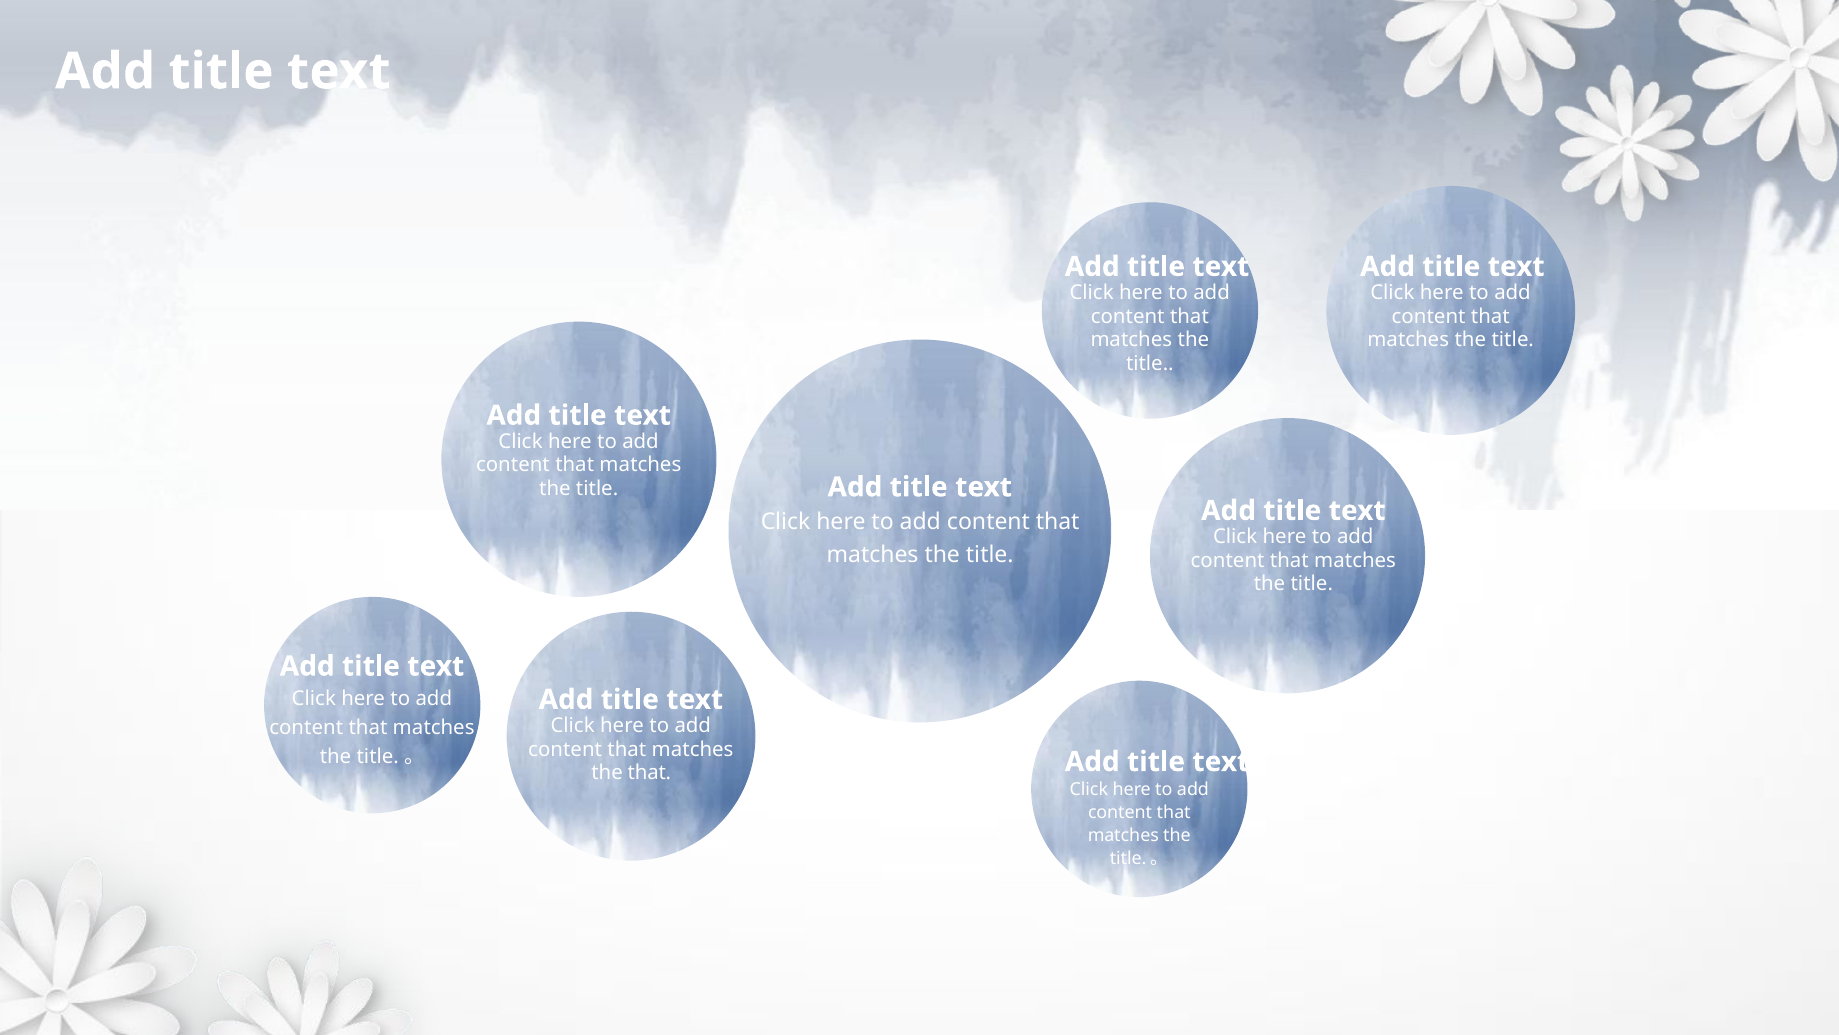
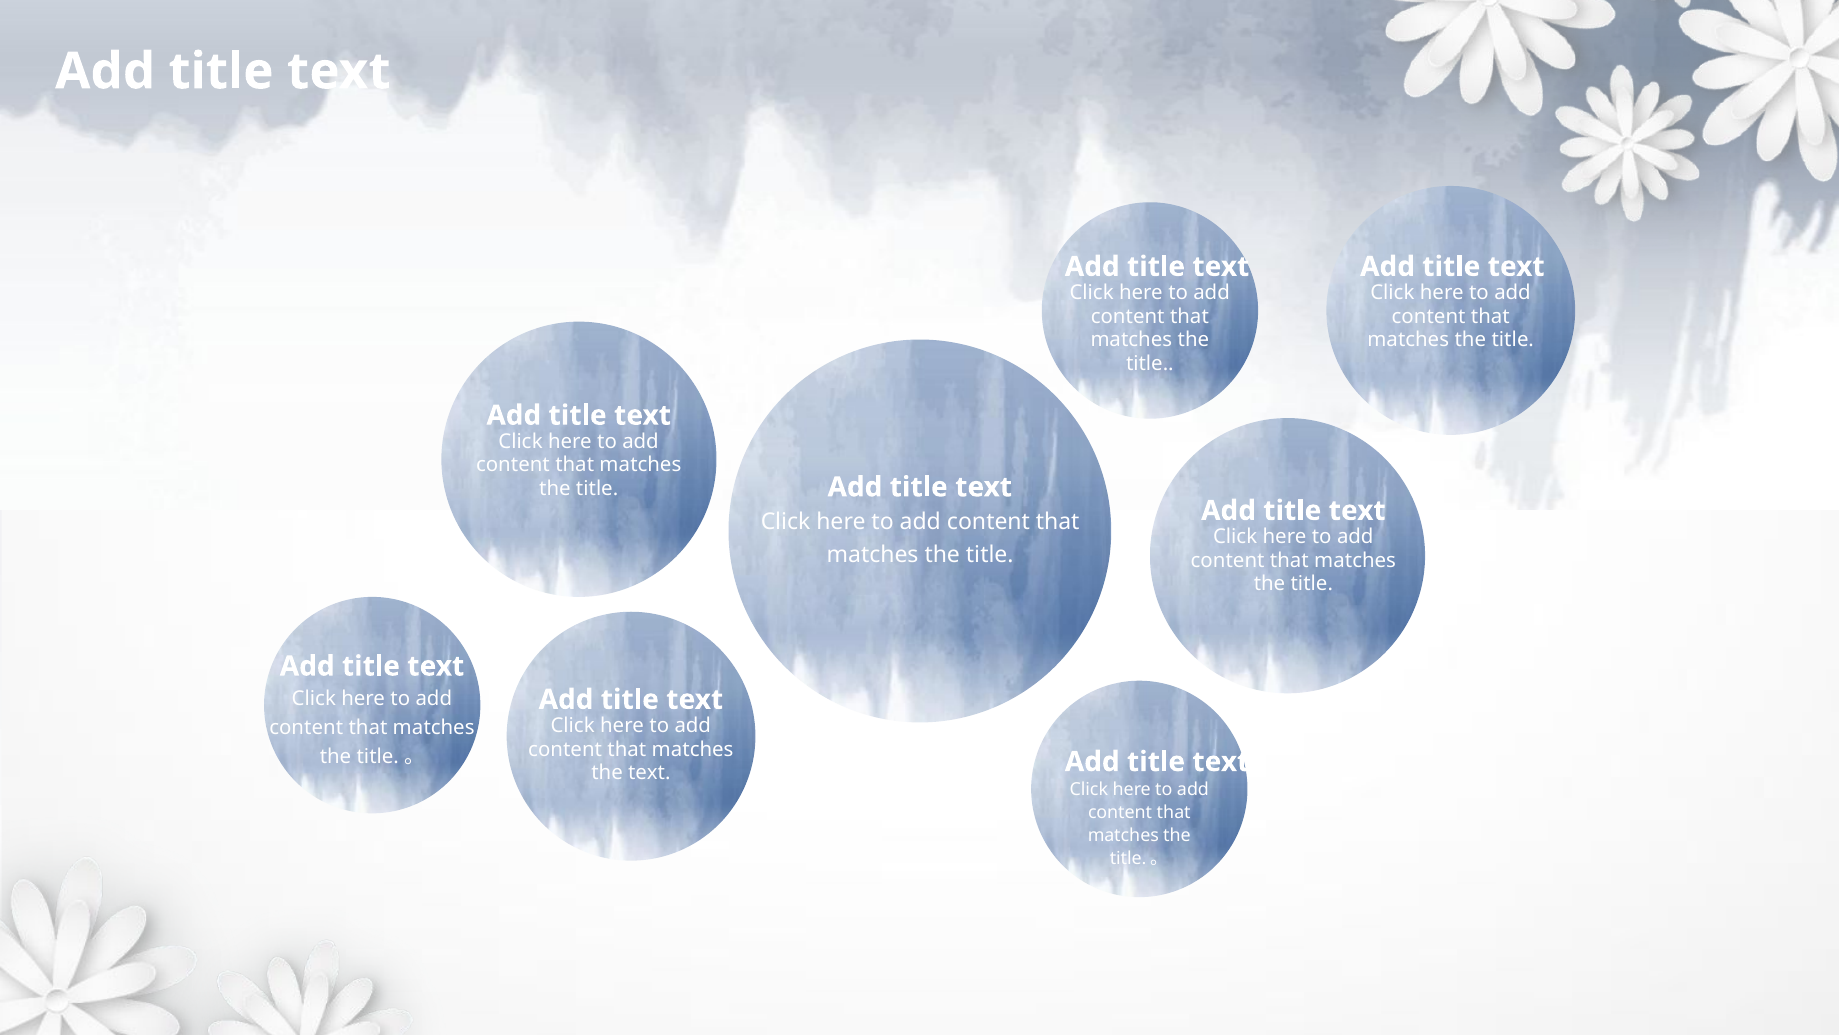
the that: that -> text
